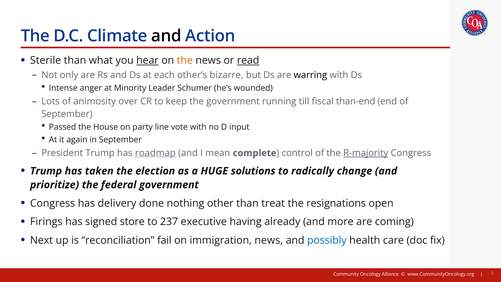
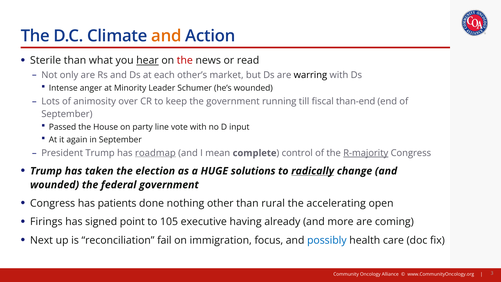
and at (166, 36) colour: black -> orange
the at (185, 60) colour: orange -> red
read underline: present -> none
bizarre: bizarre -> market
radically underline: none -> present
prioritize at (55, 185): prioritize -> wounded
delivery: delivery -> patients
treat: treat -> rural
resignations: resignations -> accelerating
store: store -> point
237: 237 -> 105
immigration news: news -> focus
